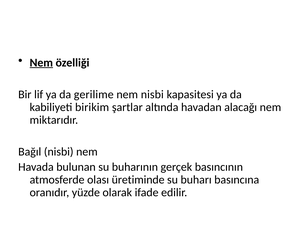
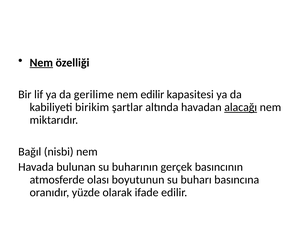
nem nisbi: nisbi -> edilir
alacağı underline: none -> present
üretiminde: üretiminde -> boyutunun
